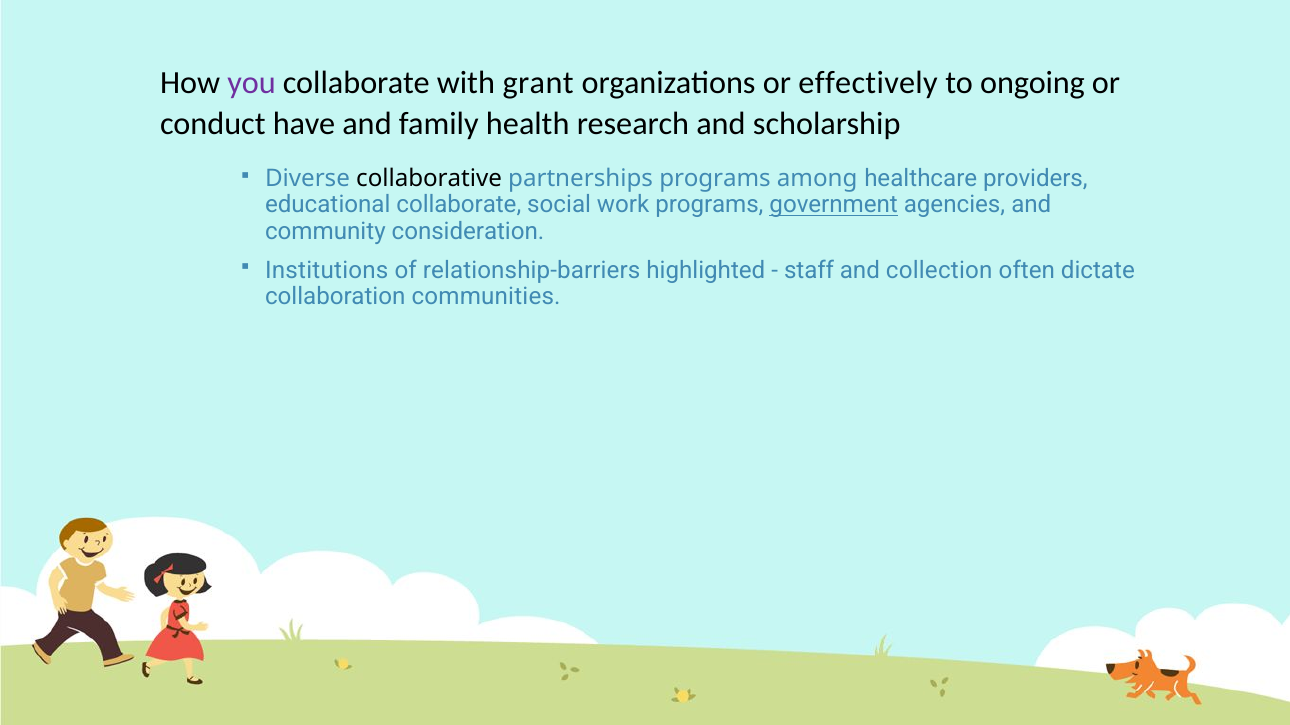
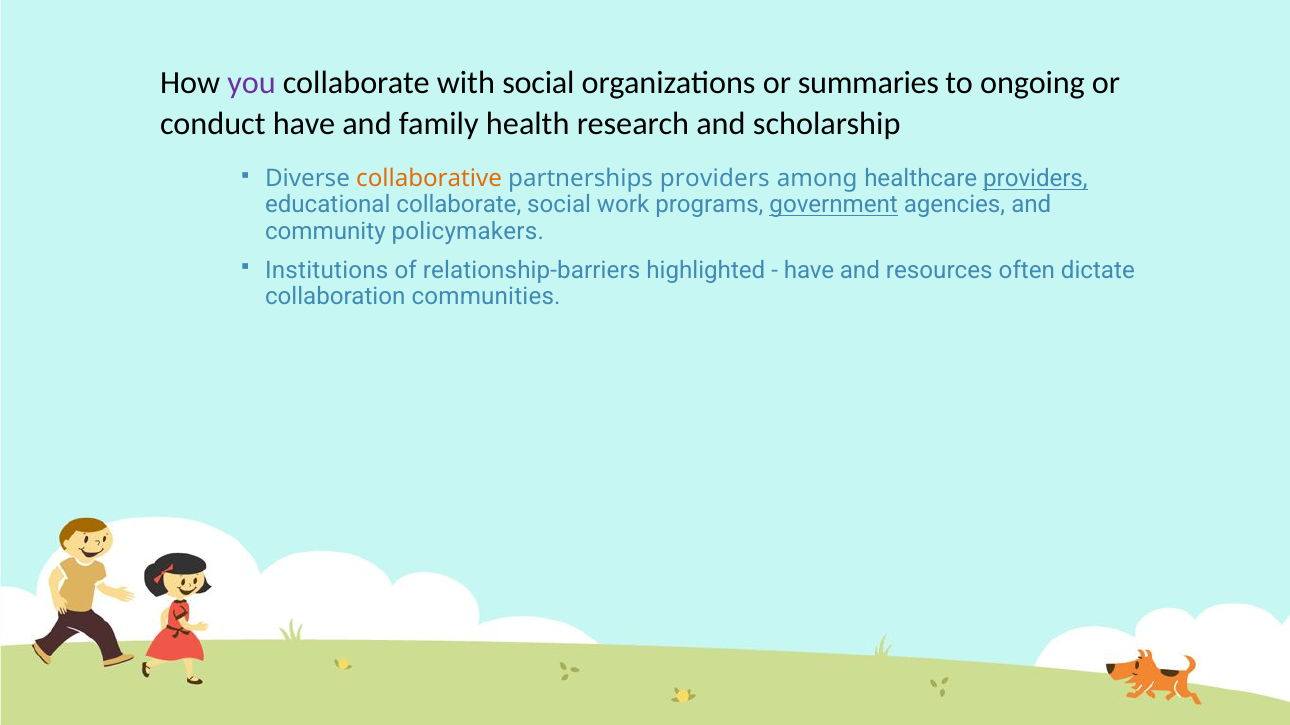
with grant: grant -> social
effectively: effectively -> summaries
collaborative colour: black -> orange
partnerships programs: programs -> providers
providers at (1035, 179) underline: none -> present
consideration: consideration -> policymakers
staff at (809, 271): staff -> have
collection: collection -> resources
